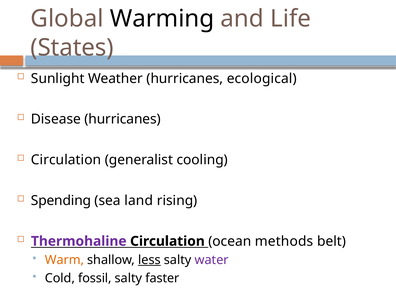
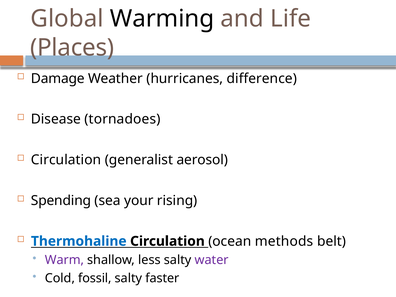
States: States -> Places
Sunlight: Sunlight -> Damage
ecological: ecological -> difference
Disease hurricanes: hurricanes -> tornadoes
cooling: cooling -> aerosol
land: land -> your
Thermohaline colour: purple -> blue
Warm colour: orange -> purple
less underline: present -> none
